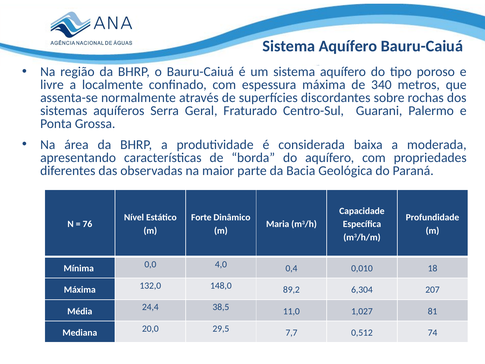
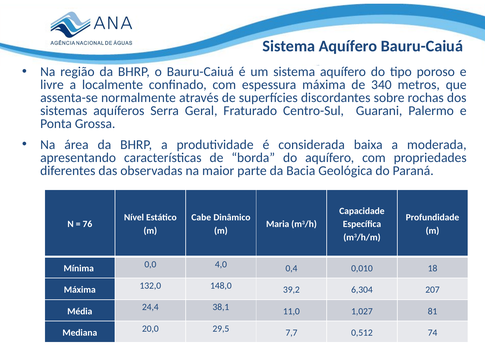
Forte: Forte -> Cabe
89,2: 89,2 -> 39,2
38,5: 38,5 -> 38,1
